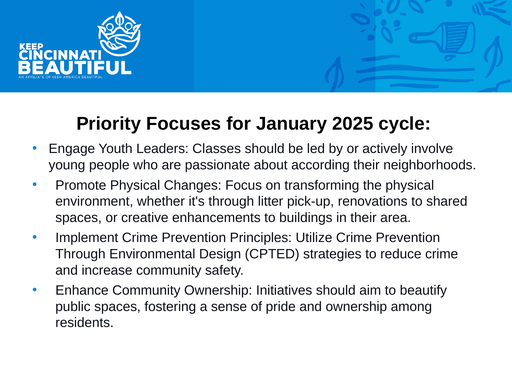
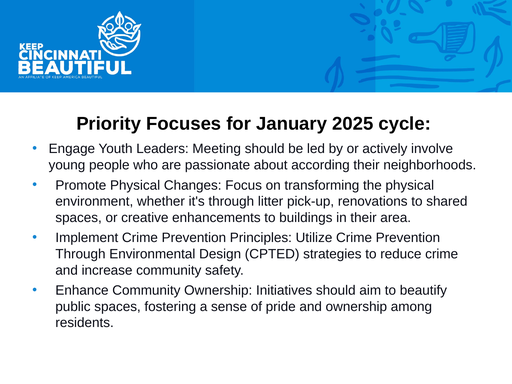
Classes: Classes -> Meeting
